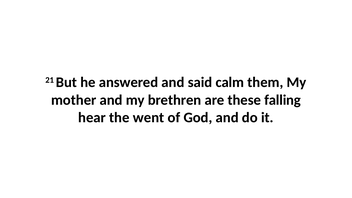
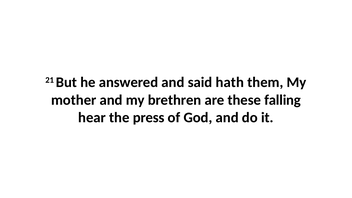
calm: calm -> hath
went: went -> press
